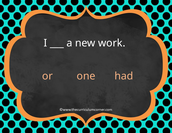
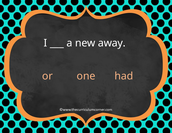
work: work -> away
